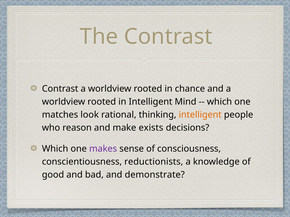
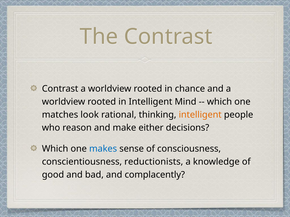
exists: exists -> either
makes colour: purple -> blue
demonstrate: demonstrate -> complacently
